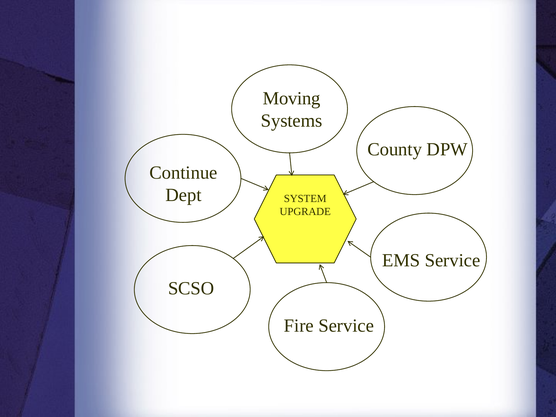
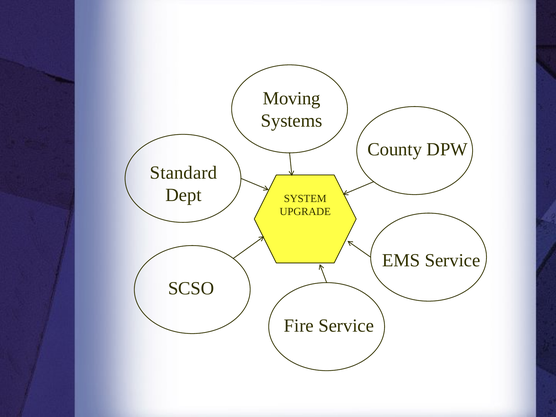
Continue: Continue -> Standard
